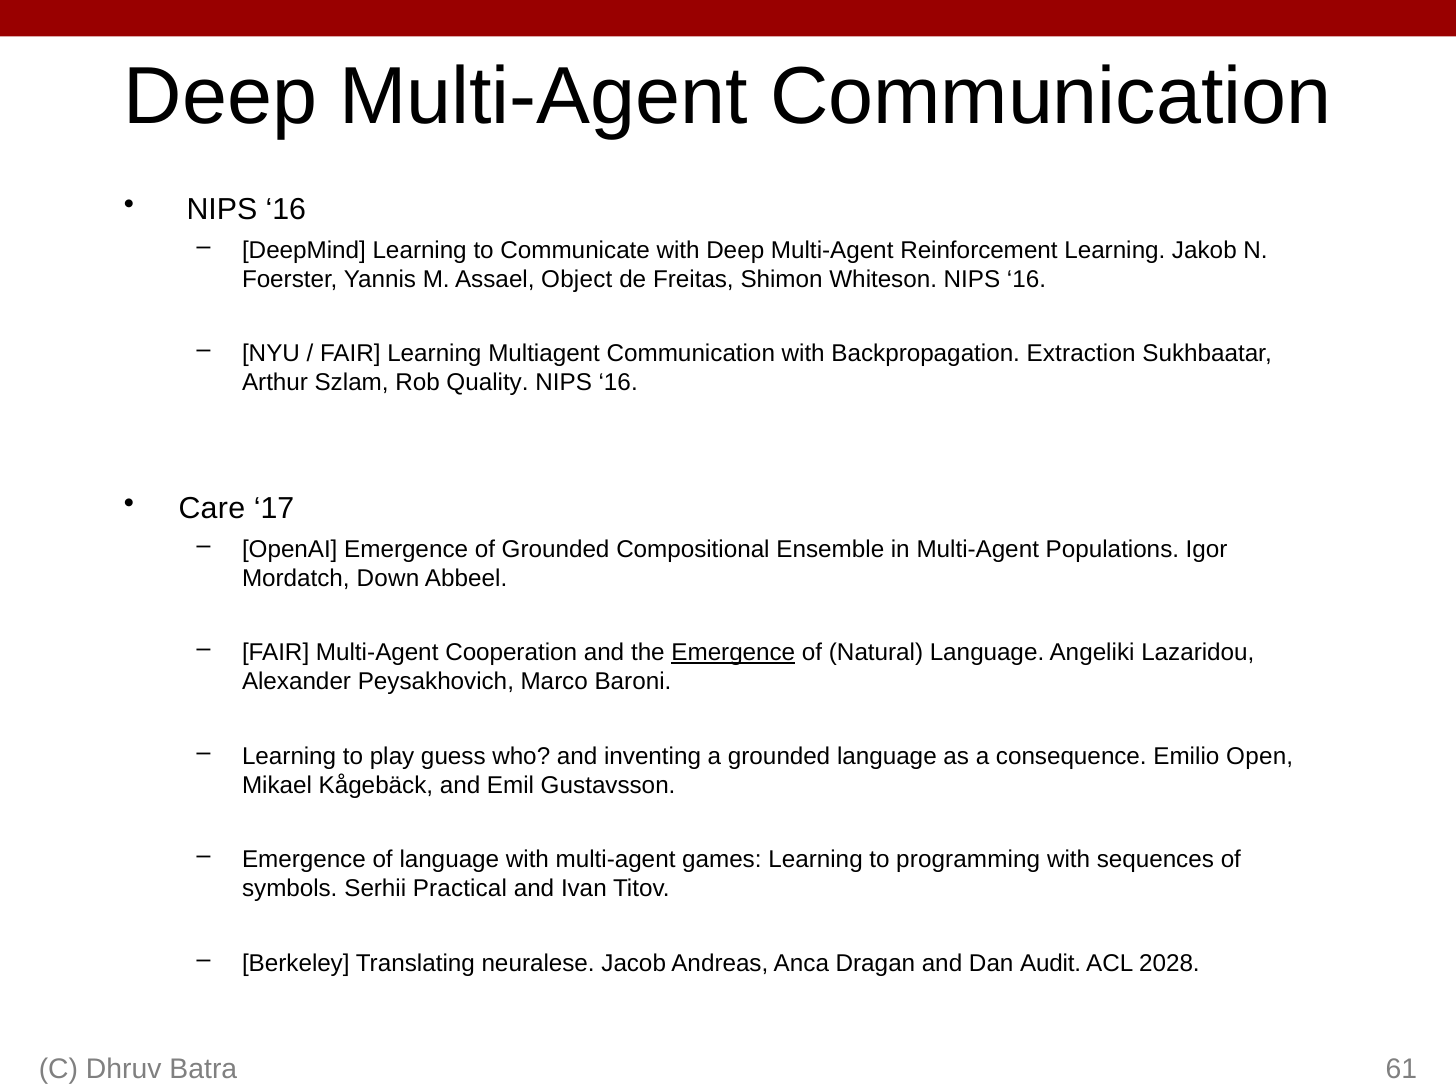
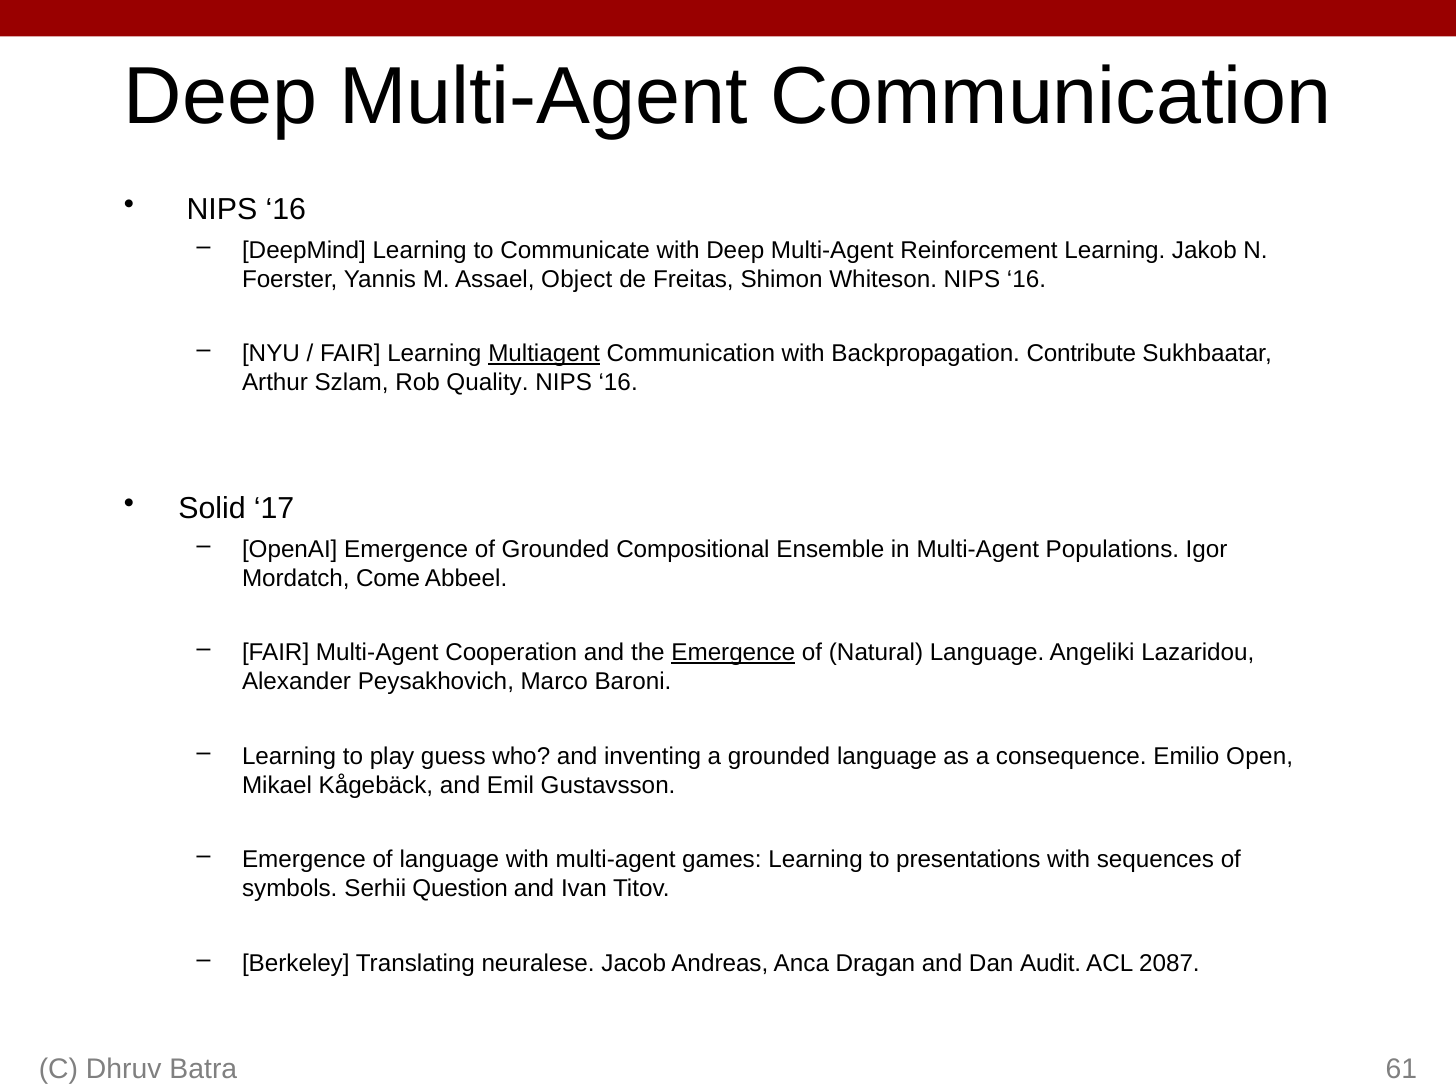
Multiagent underline: none -> present
Extraction: Extraction -> Contribute
Care: Care -> Solid
Down: Down -> Come
programming: programming -> presentations
Practical: Practical -> Question
2028: 2028 -> 2087
